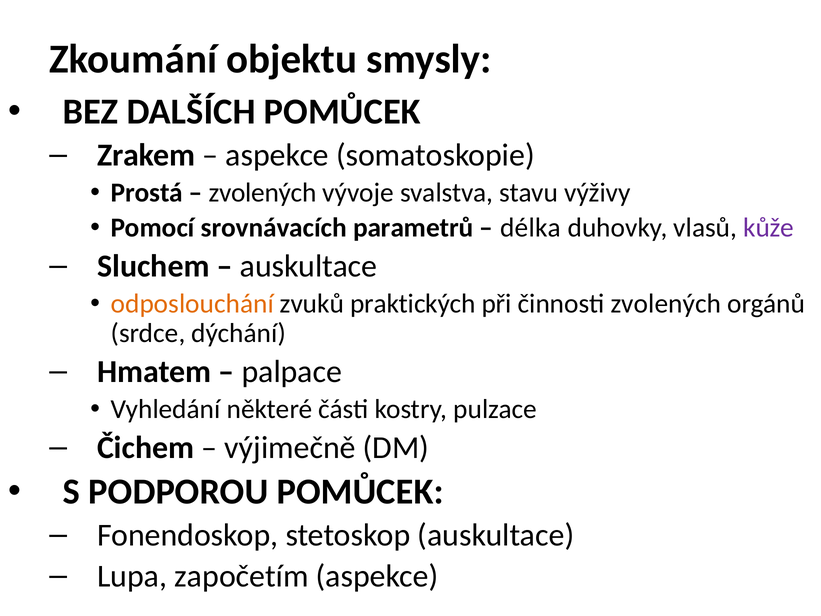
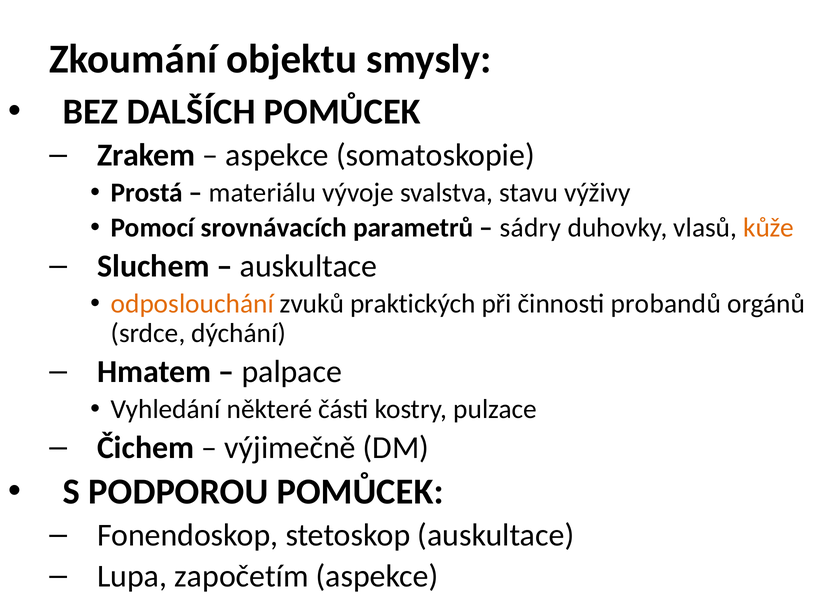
zvolených at (263, 193): zvolených -> materiálu
délka: délka -> sádry
kůže colour: purple -> orange
činnosti zvolených: zvolených -> probandů
